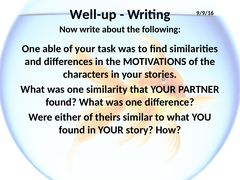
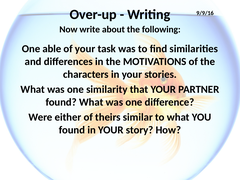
Well-up: Well-up -> Over-up
